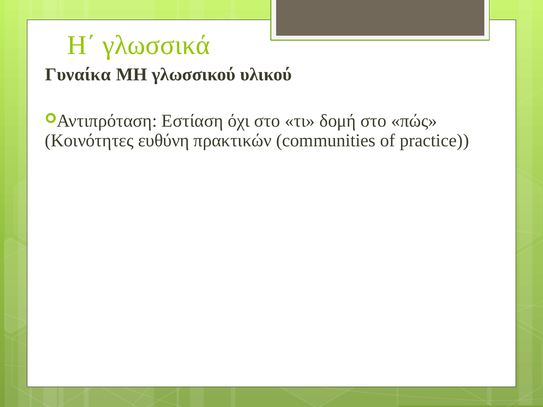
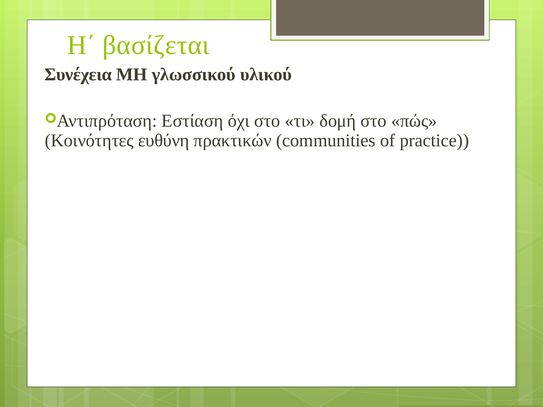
γλωσσικά: γλωσσικά -> βασίζεται
Γυναίκα: Γυναίκα -> Συνέχεια
